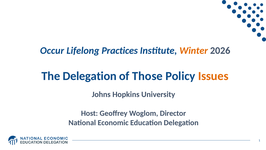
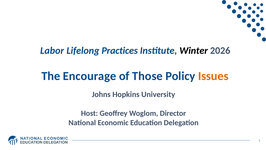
Occur: Occur -> Labor
Winter colour: orange -> black
The Delegation: Delegation -> Encourage
